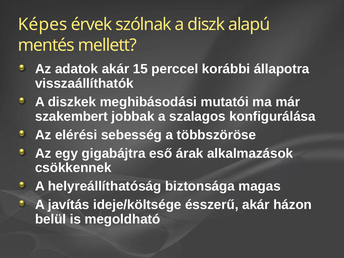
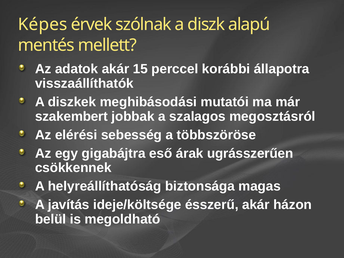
konfigurálása: konfigurálása -> megosztásról
alkalmazások: alkalmazások -> ugrásszerűen
